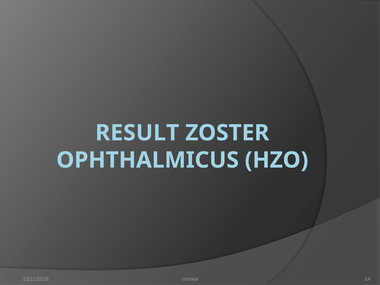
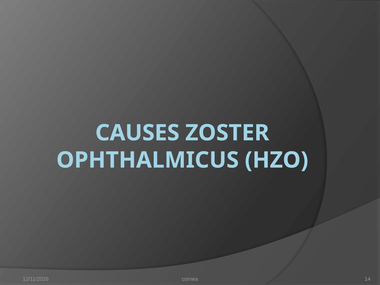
RESULT: RESULT -> CAUSES
